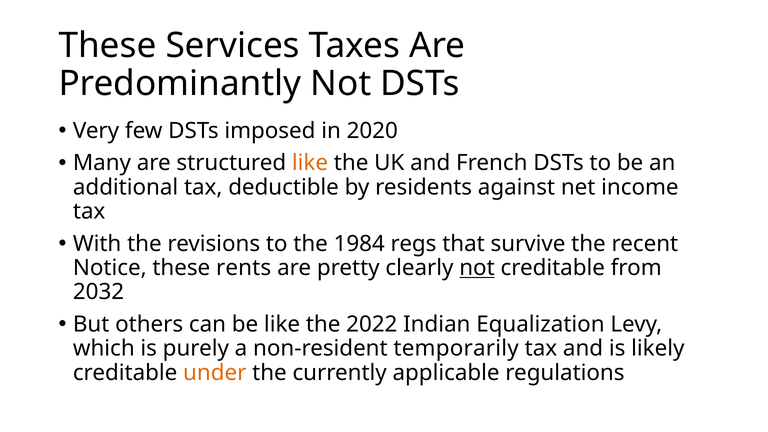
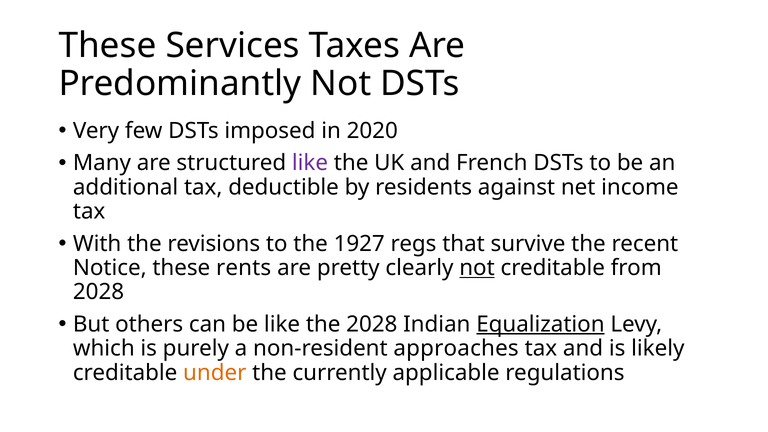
like at (310, 163) colour: orange -> purple
1984: 1984 -> 1927
2032 at (99, 292): 2032 -> 2028
the 2022: 2022 -> 2028
Equalization underline: none -> present
temporarily: temporarily -> approaches
